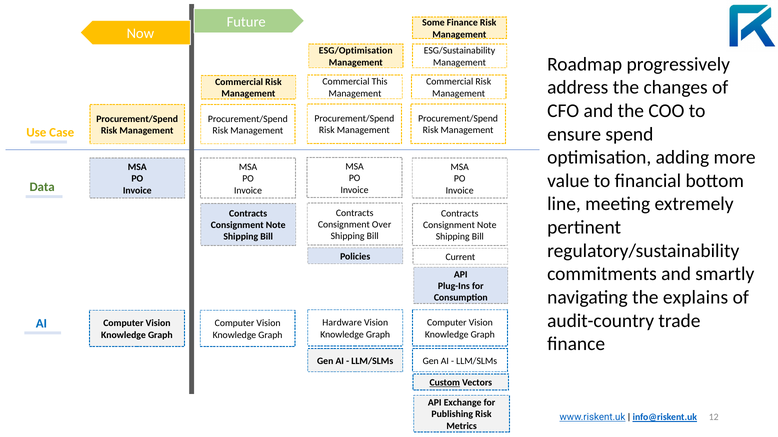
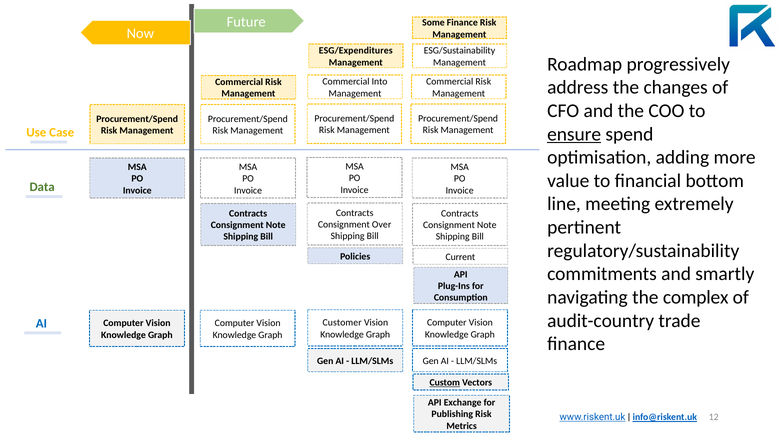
ESG/Optimisation: ESG/Optimisation -> ESG/Expenditures
This: This -> Into
ensure underline: none -> present
explains: explains -> complex
Hardware: Hardware -> Customer
